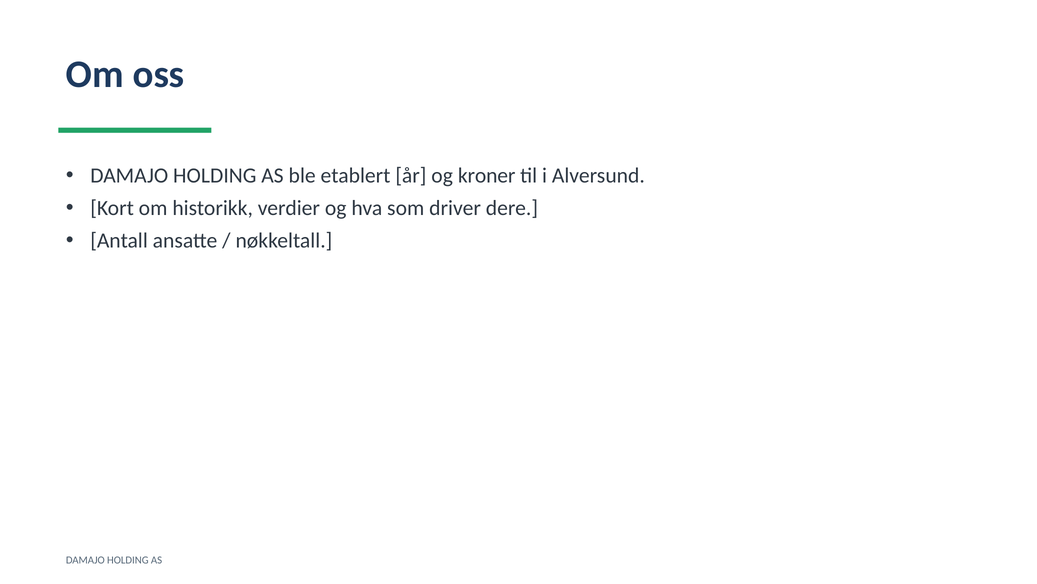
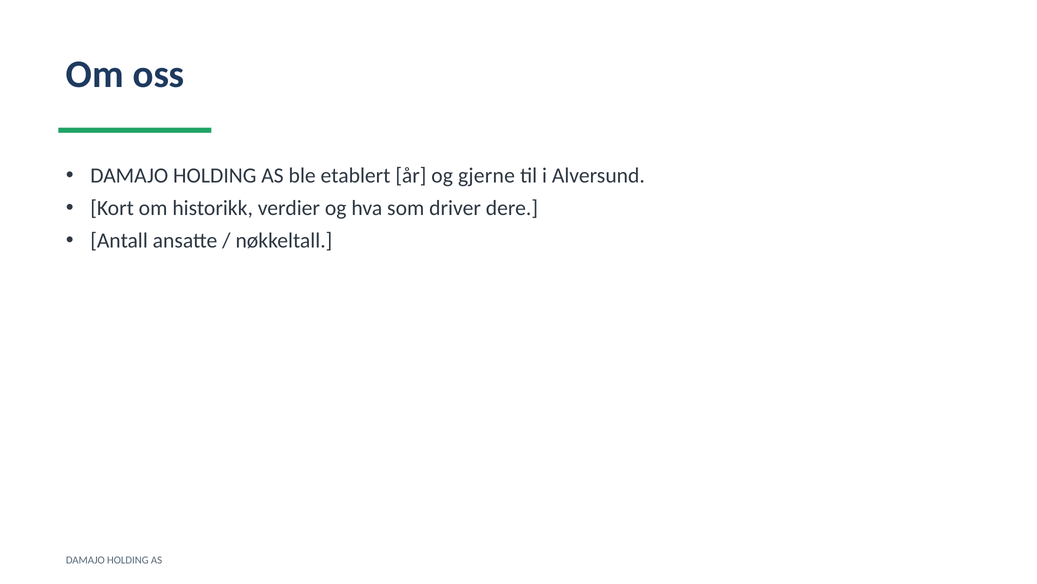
kroner: kroner -> gjerne
